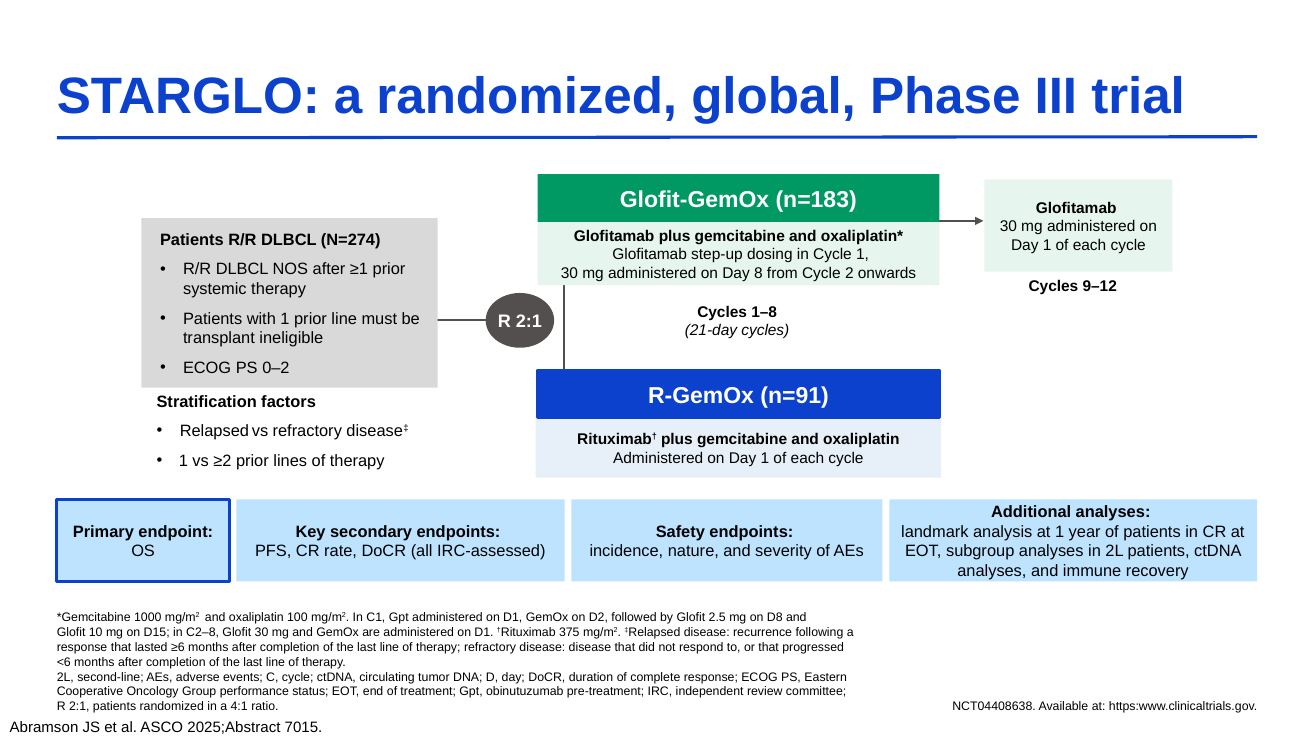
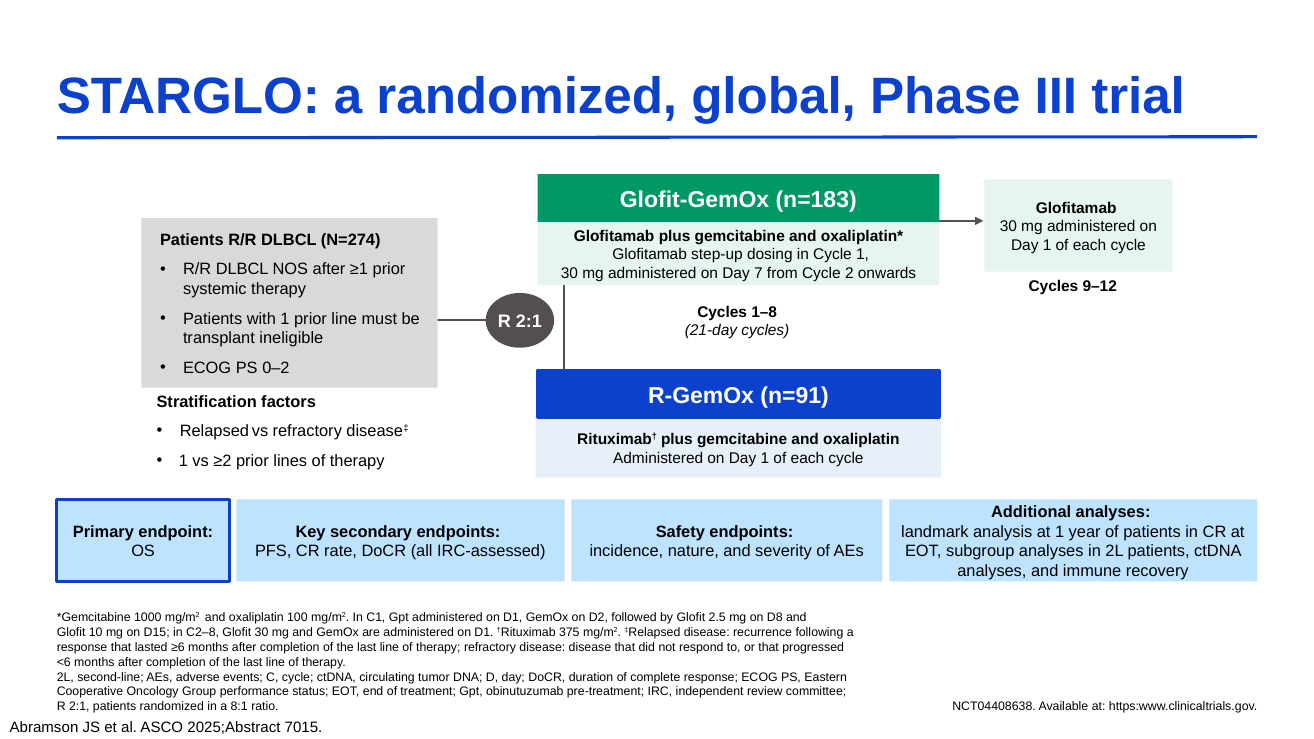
8: 8 -> 7
4:1: 4:1 -> 8:1
